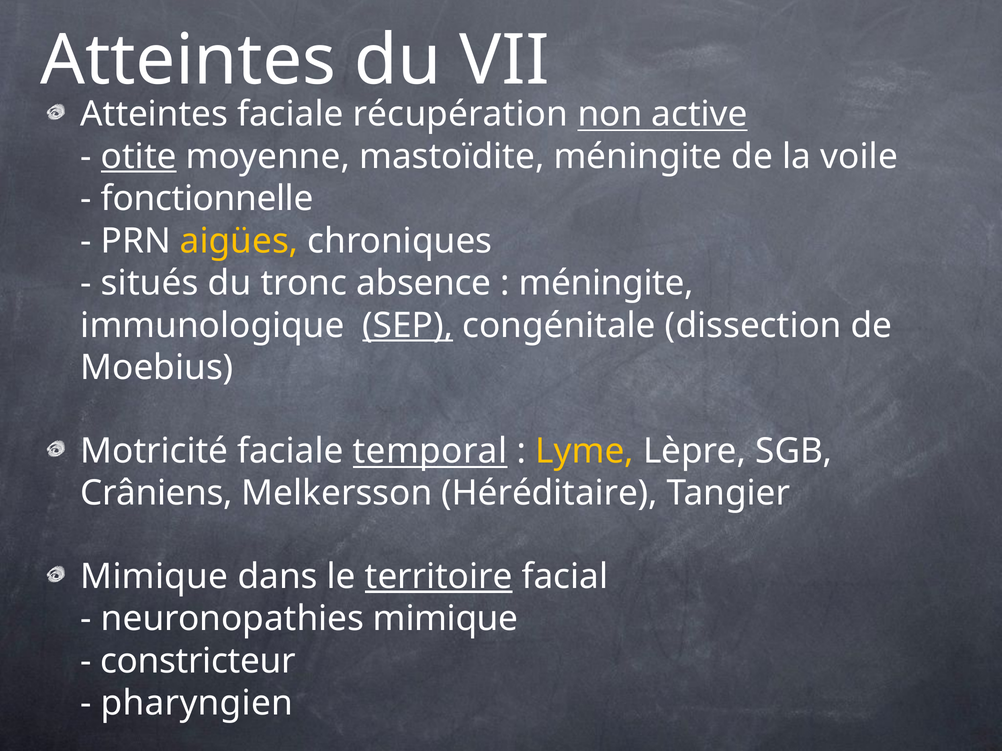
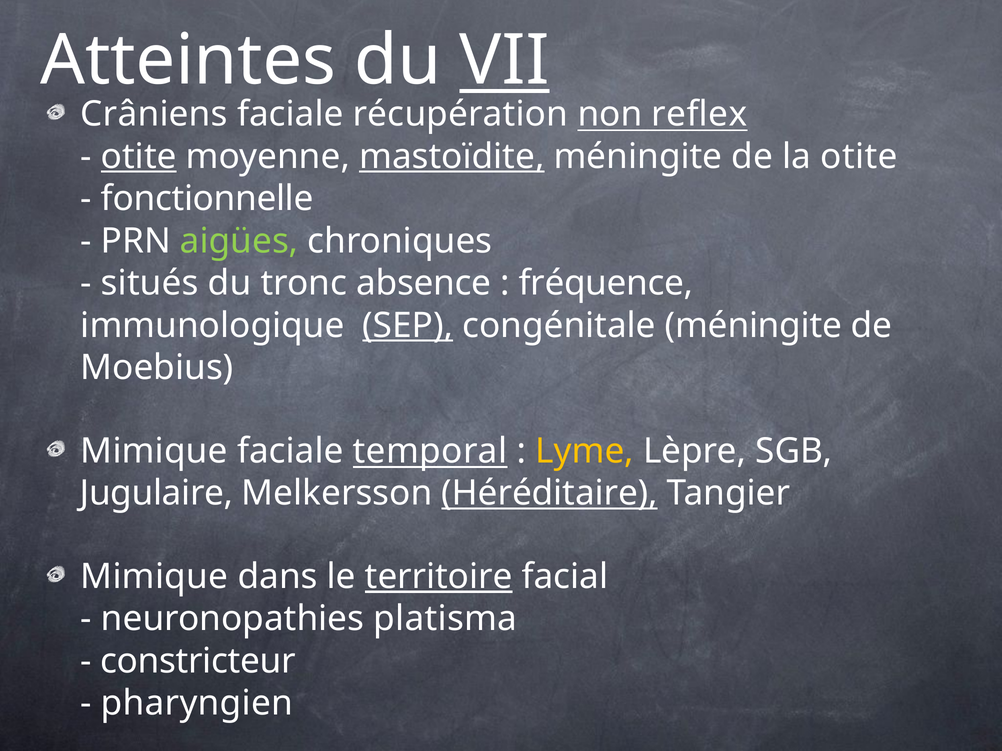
VII underline: none -> present
Atteintes at (154, 114): Atteintes -> Crâniens
active: active -> reflex
mastoïdite underline: none -> present
la voile: voile -> otite
aigües colour: yellow -> light green
méningite at (606, 283): méningite -> fréquence
congénitale dissection: dissection -> méningite
Motricité at (154, 451): Motricité -> Mimique
Crâniens: Crâniens -> Jugulaire
Héréditaire underline: none -> present
neuronopathies mimique: mimique -> platisma
